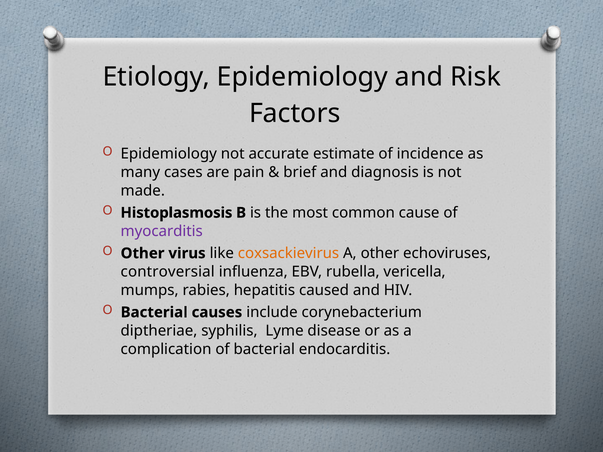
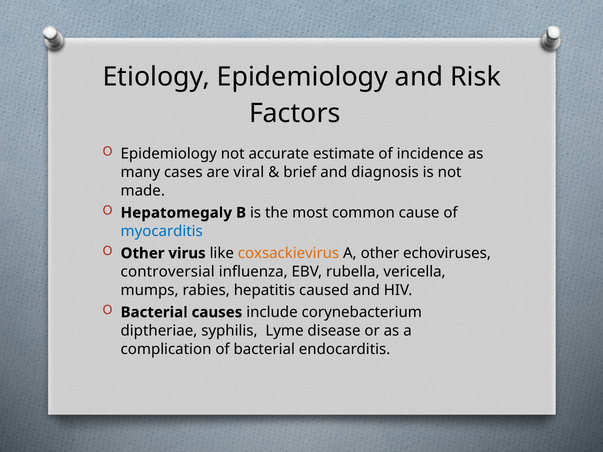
pain: pain -> viral
Histoplasmosis: Histoplasmosis -> Hepatomegaly
myocarditis colour: purple -> blue
